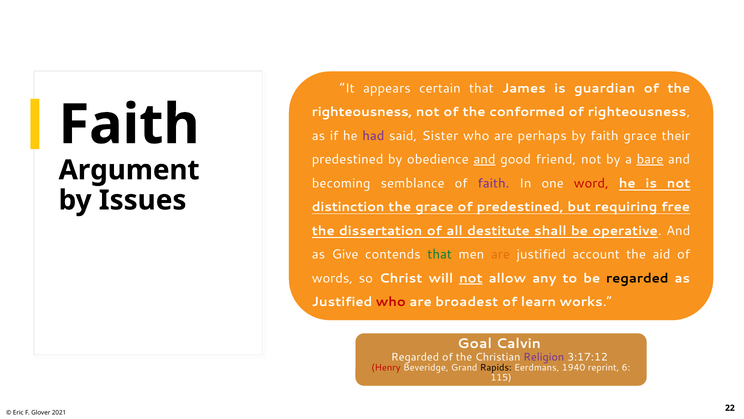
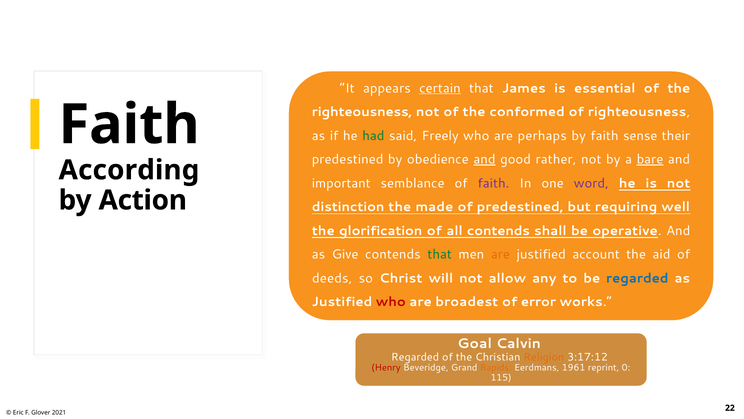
certain underline: none -> present
guardian: guardian -> essential
had colour: purple -> green
Sister: Sister -> Freely
faith grace: grace -> sense
friend: friend -> rather
Argument: Argument -> According
becoming: becoming -> important
word colour: red -> purple
Issues: Issues -> Action
the grace: grace -> made
free: free -> well
dissertation: dissertation -> glorification
all destitute: destitute -> contends
words: words -> deeds
not at (471, 278) underline: present -> none
regarded at (637, 278) colour: black -> blue
learn: learn -> error
Religion colour: purple -> orange
Rapids colour: black -> orange
1940: 1940 -> 1961
6: 6 -> 0
